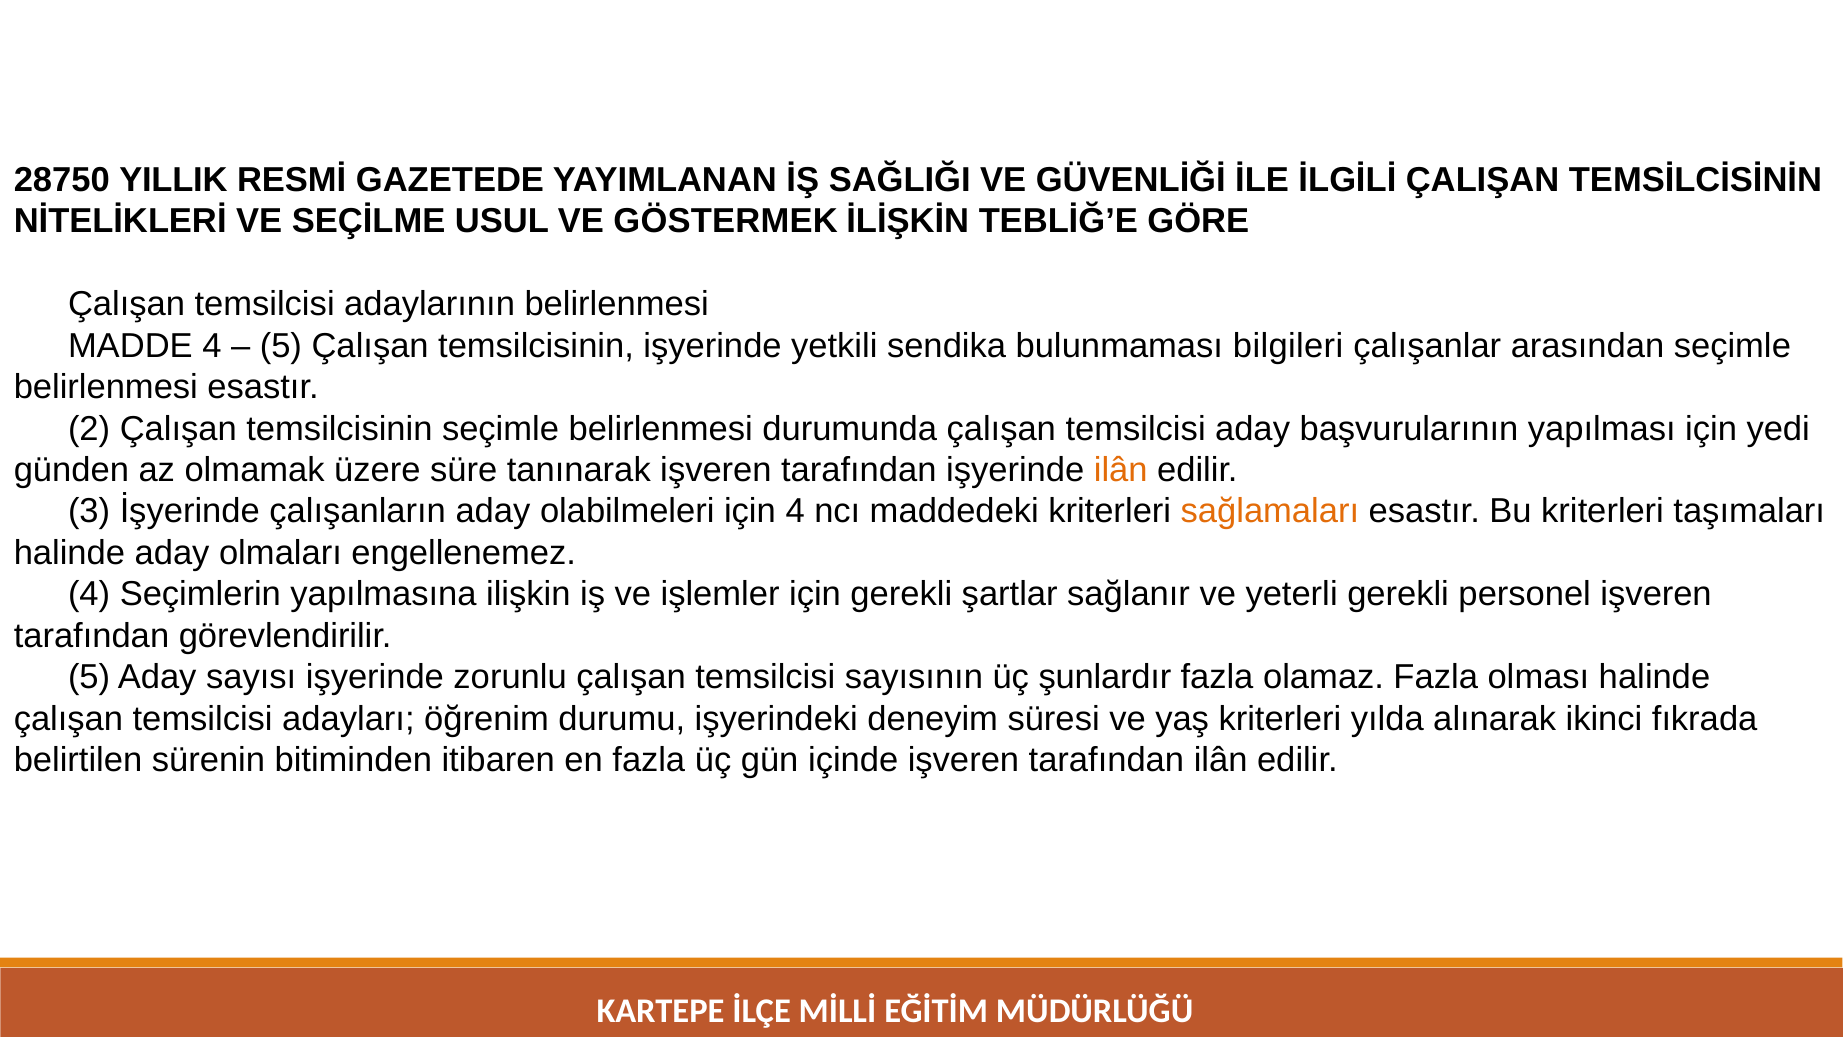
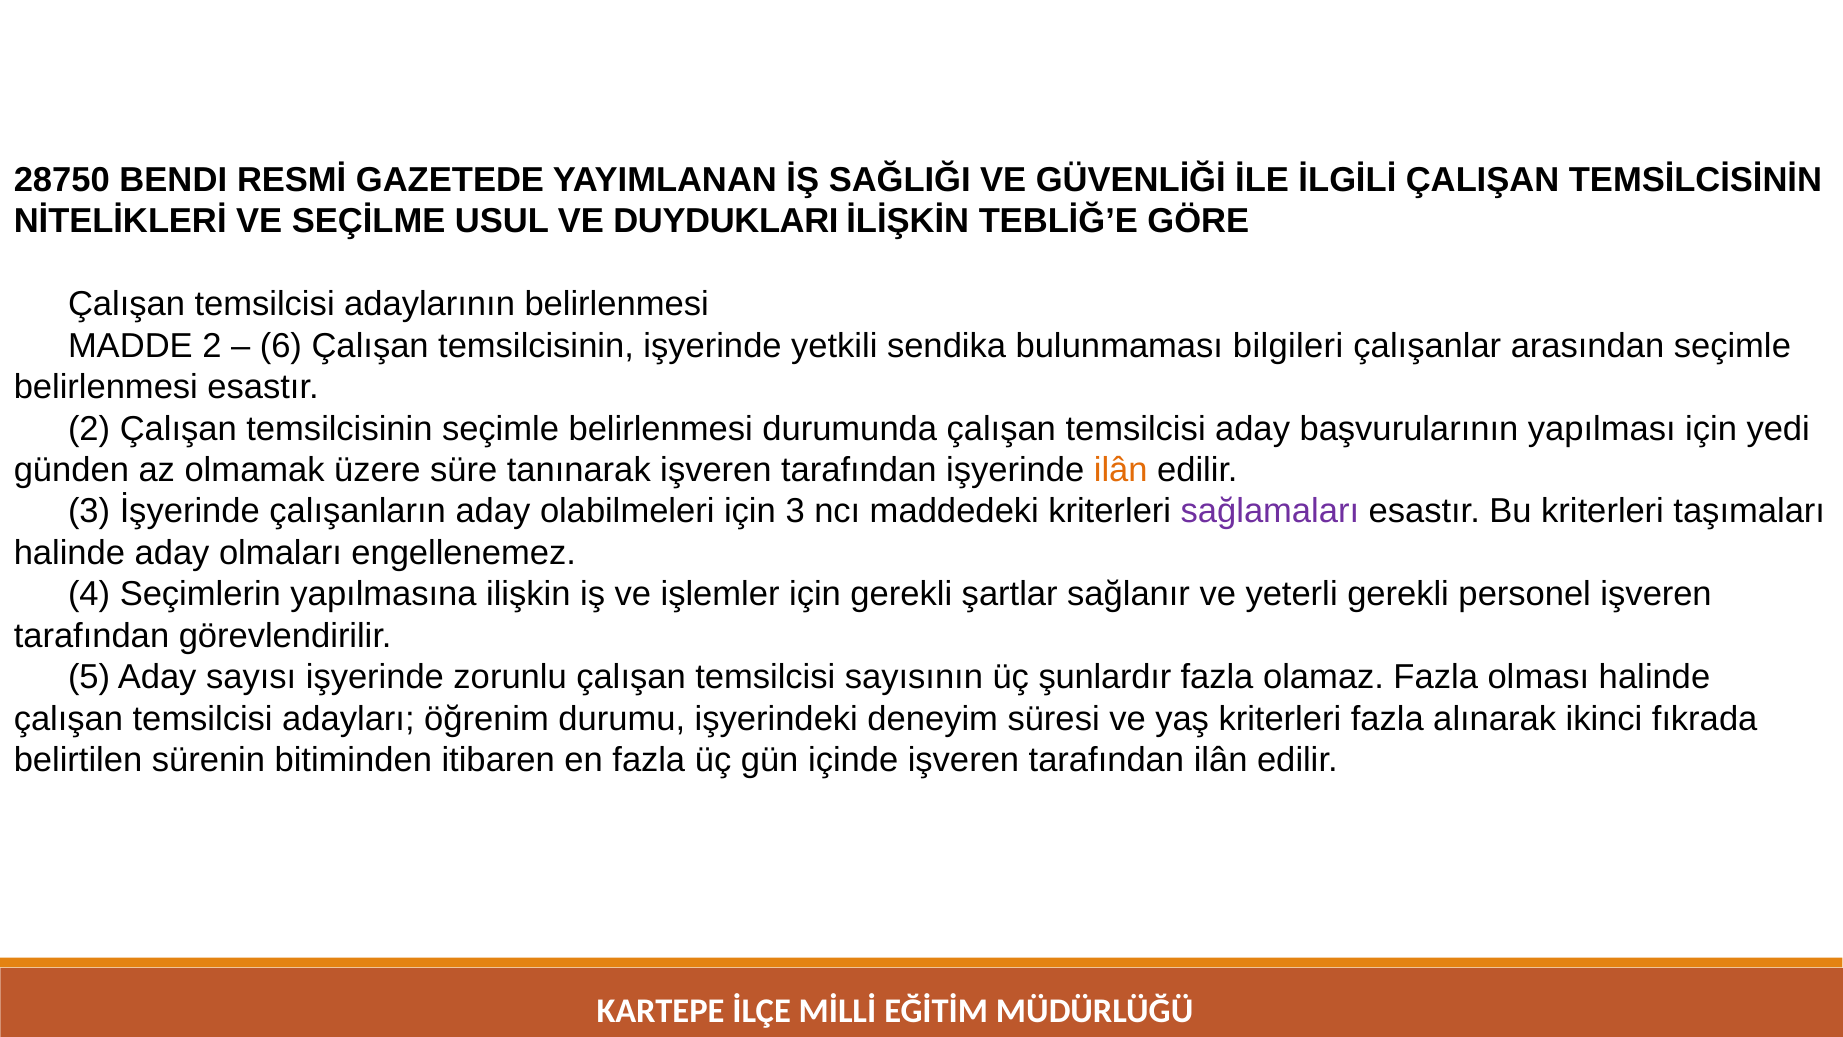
YILLIK: YILLIK -> BENDI
GÖSTERMEK: GÖSTERMEK -> DUYDUKLARI
MADDE 4: 4 -> 2
5 at (281, 346): 5 -> 6
için 4: 4 -> 3
sağlamaları colour: orange -> purple
kriterleri yılda: yılda -> fazla
